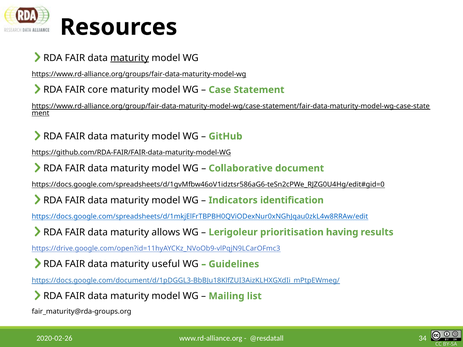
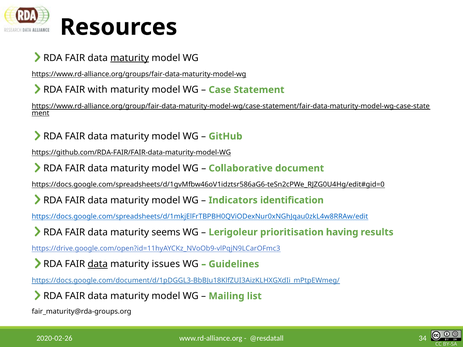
core: core -> with
allows: allows -> seems
data at (98, 264) underline: none -> present
useful: useful -> issues
